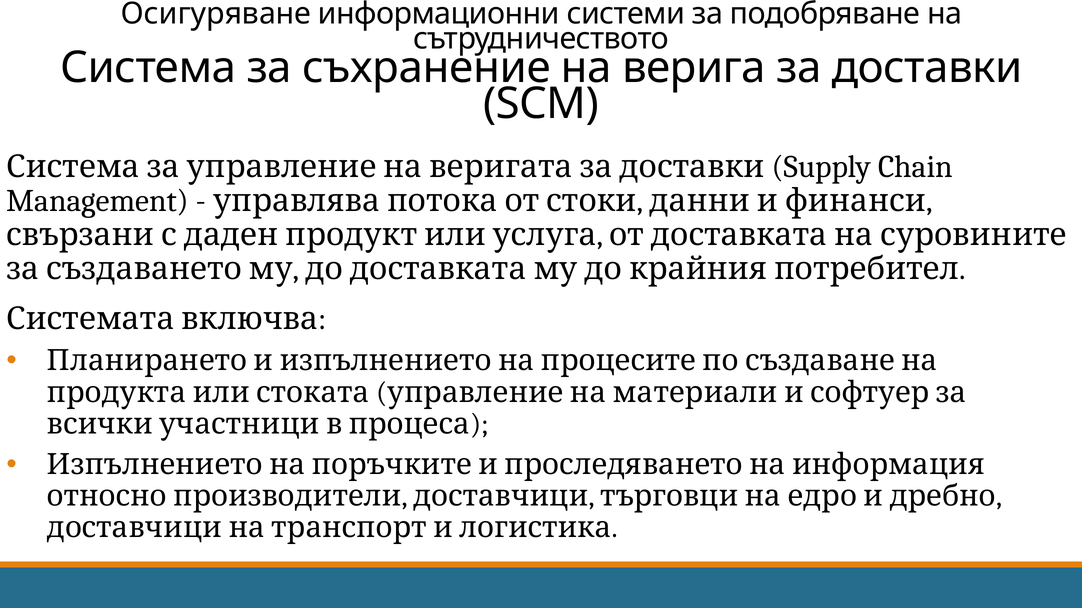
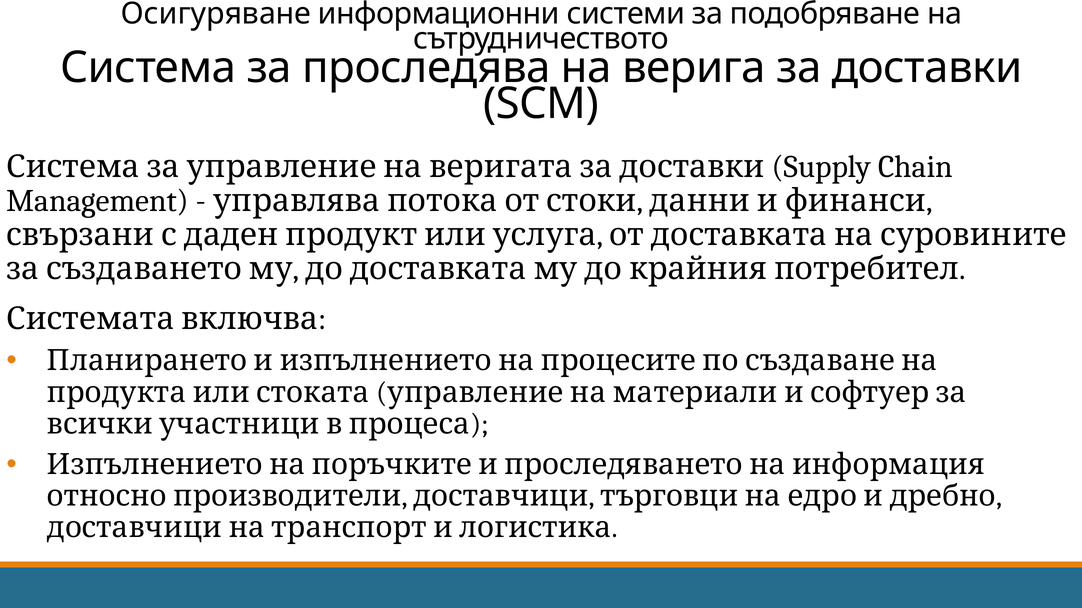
съхранение: съхранение -> проследява
